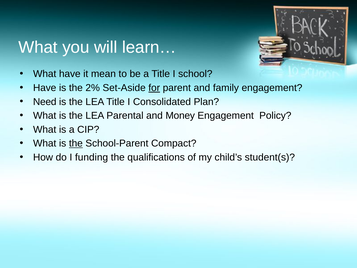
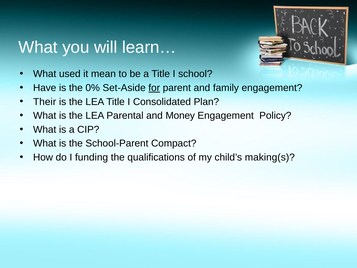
What have: have -> used
2%: 2% -> 0%
Need: Need -> Their
the at (76, 143) underline: present -> none
student(s: student(s -> making(s
